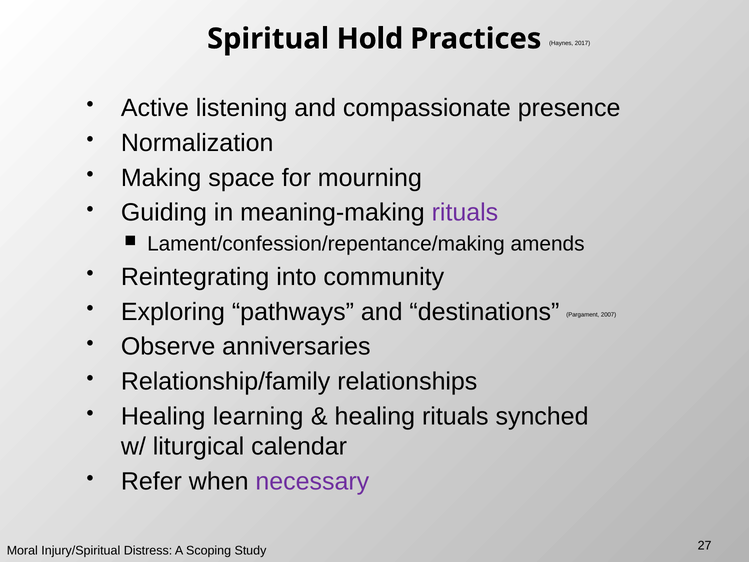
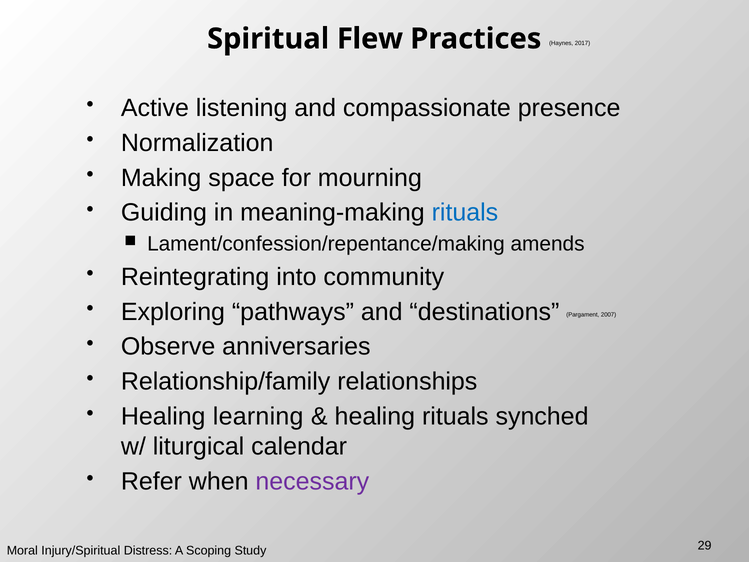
Hold: Hold -> Flew
rituals at (465, 213) colour: purple -> blue
27: 27 -> 29
